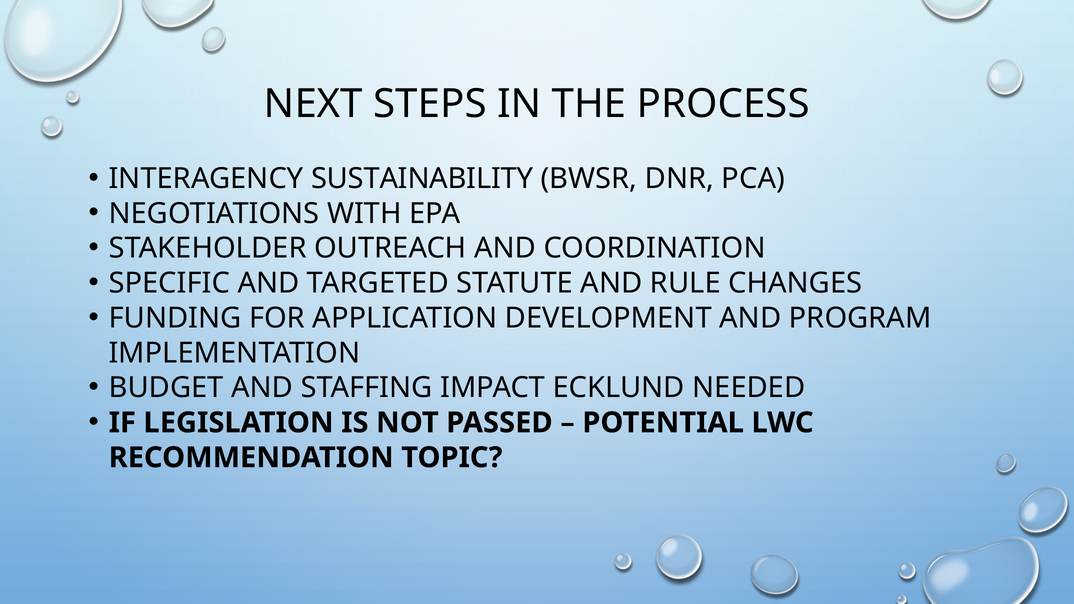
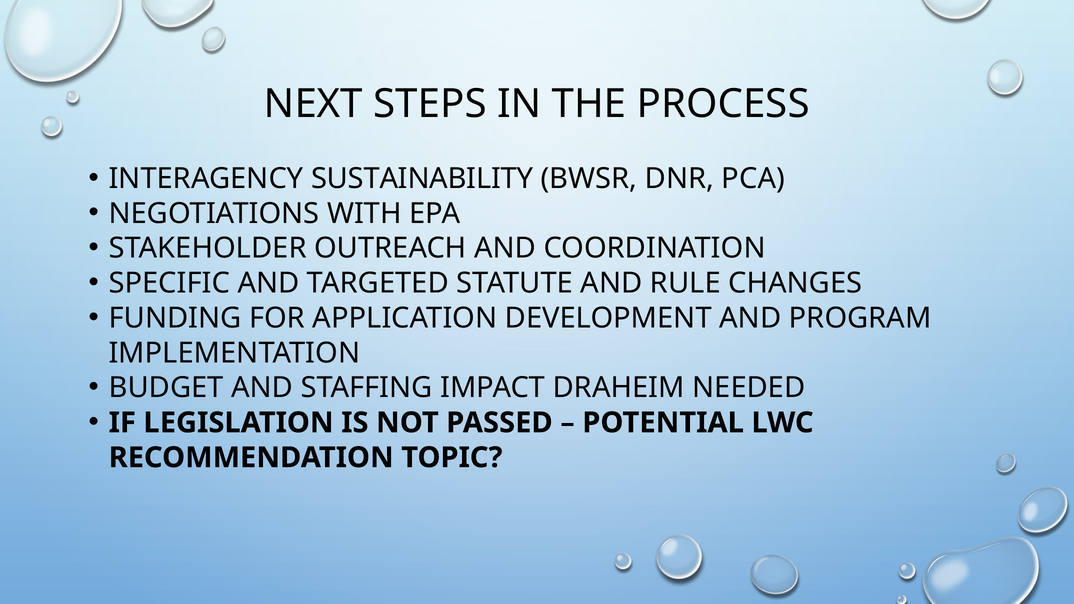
ECKLUND: ECKLUND -> DRAHEIM
